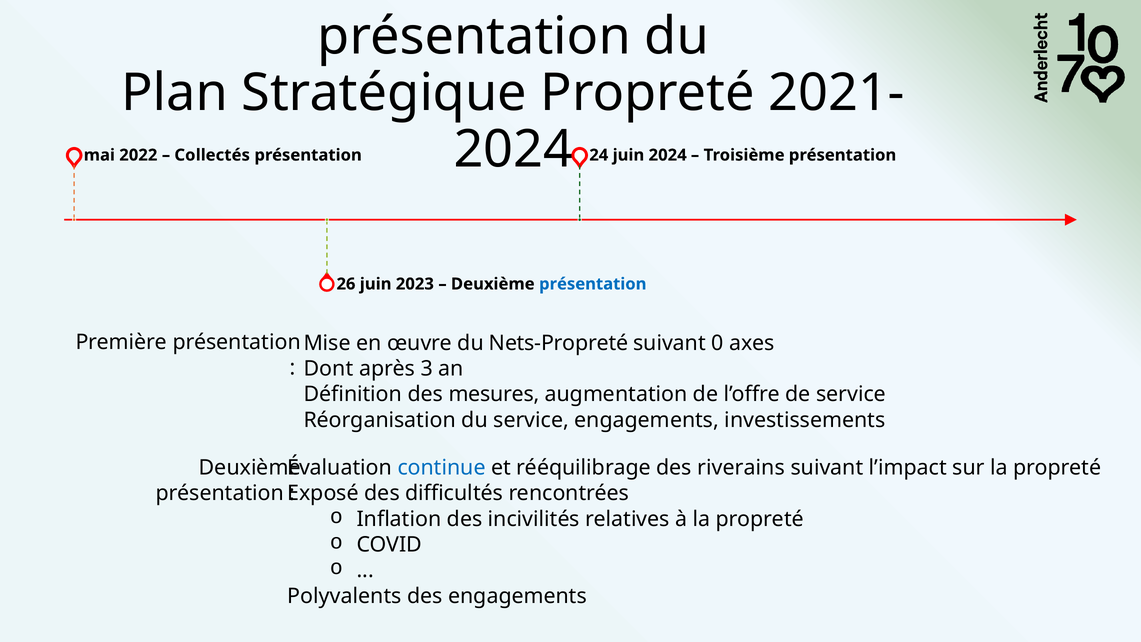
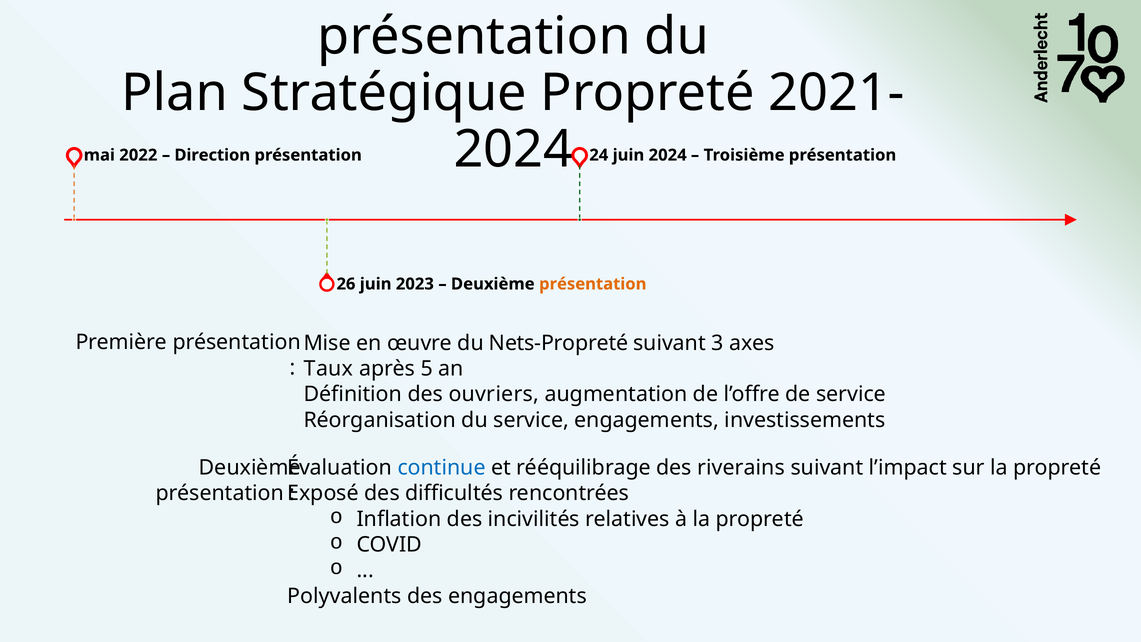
Collectés: Collectés -> Direction
présentation at (593, 284) colour: blue -> orange
0: 0 -> 3
Dont: Dont -> Taux
3: 3 -> 5
mesures: mesures -> ouvriers
